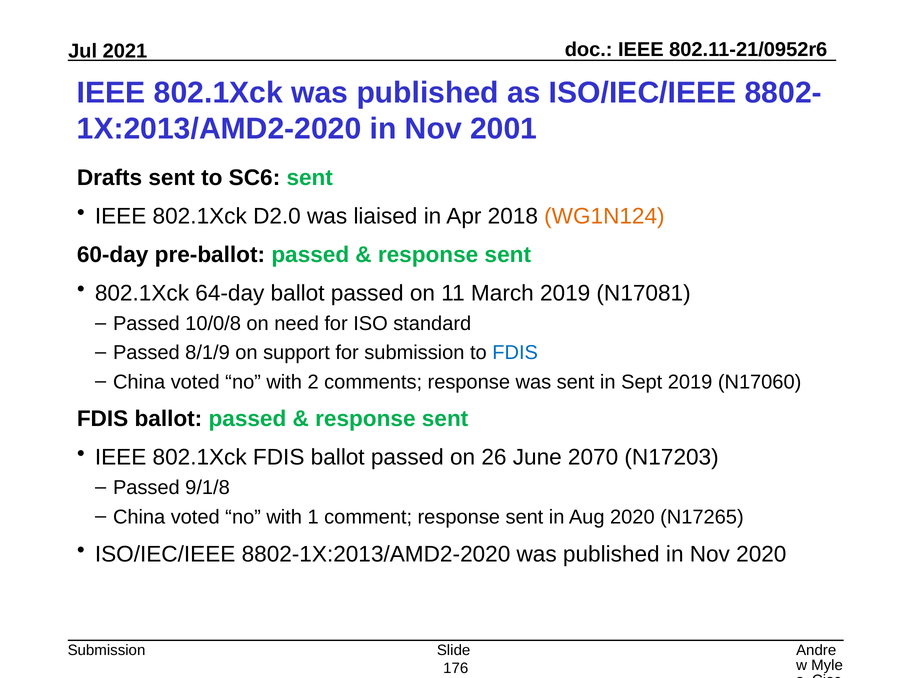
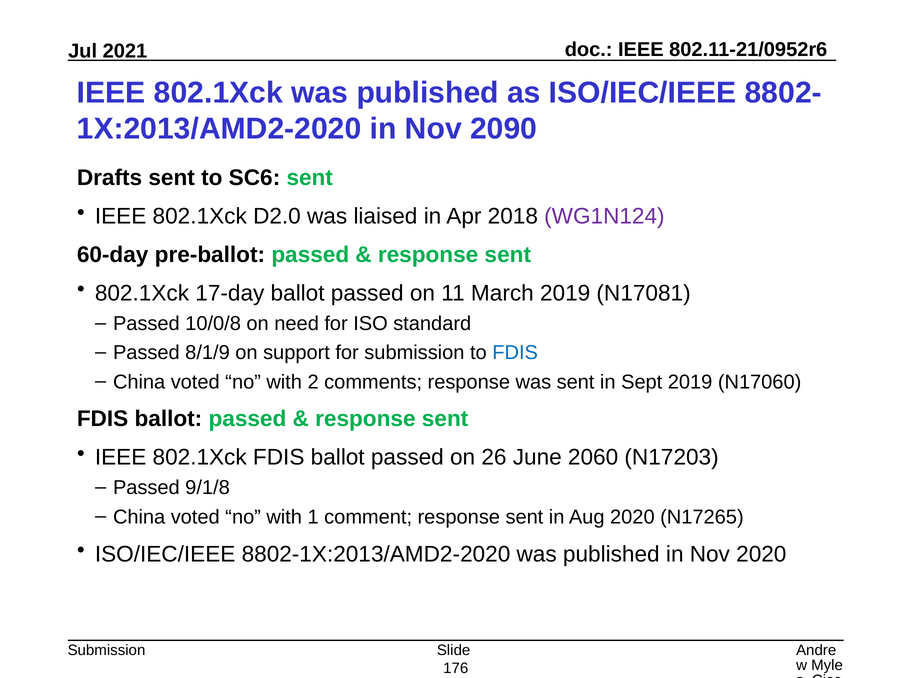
2001: 2001 -> 2090
WG1N124 colour: orange -> purple
64-day: 64-day -> 17-day
2070: 2070 -> 2060
